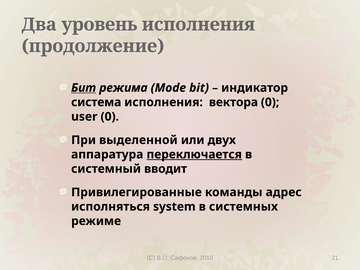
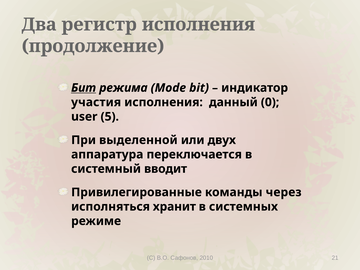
уровень: уровень -> регистр
система: система -> участия
вектора: вектора -> данный
user 0: 0 -> 5
переключается underline: present -> none
адрес: адрес -> через
system: system -> хранит
